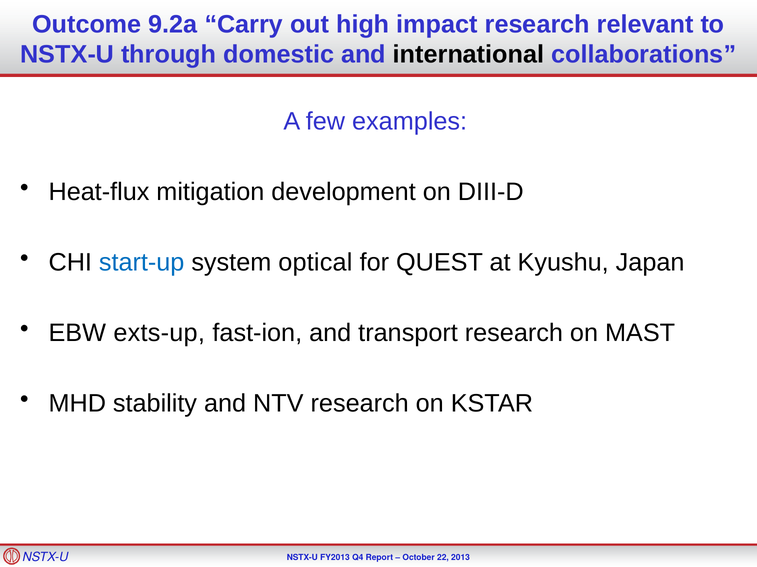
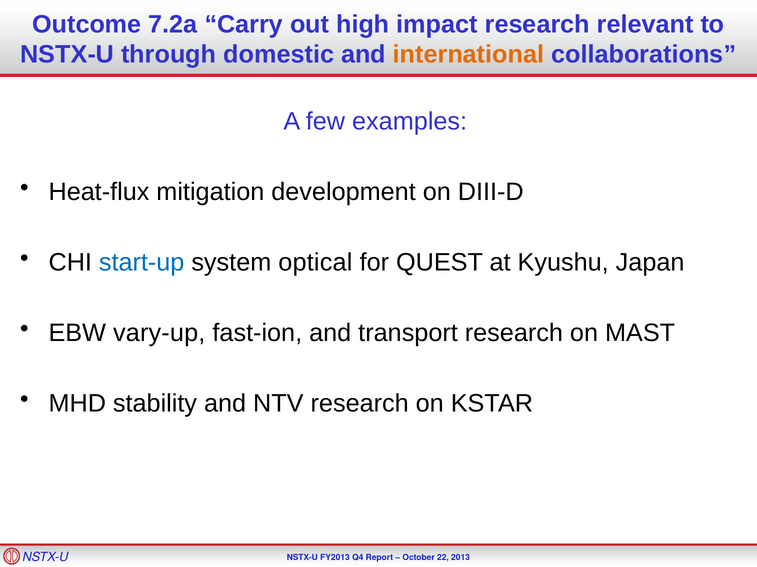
9.2a: 9.2a -> 7.2a
international colour: black -> orange
exts-up: exts-up -> vary-up
